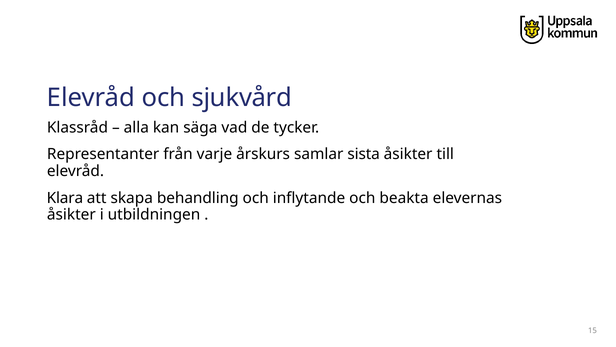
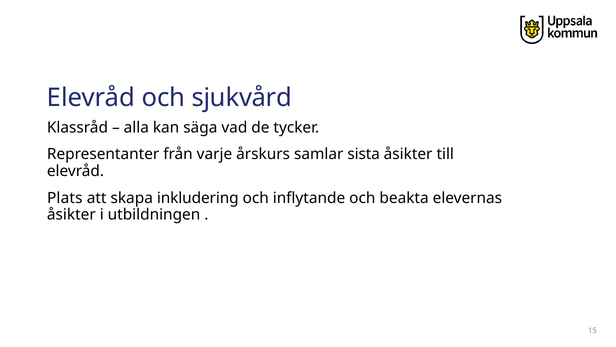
Klara: Klara -> Plats
behandling: behandling -> inkludering
